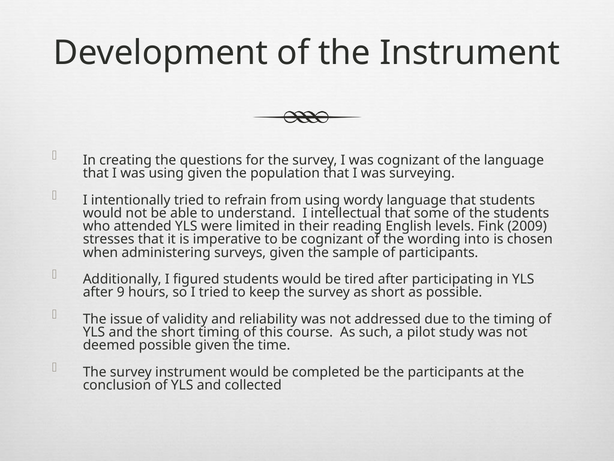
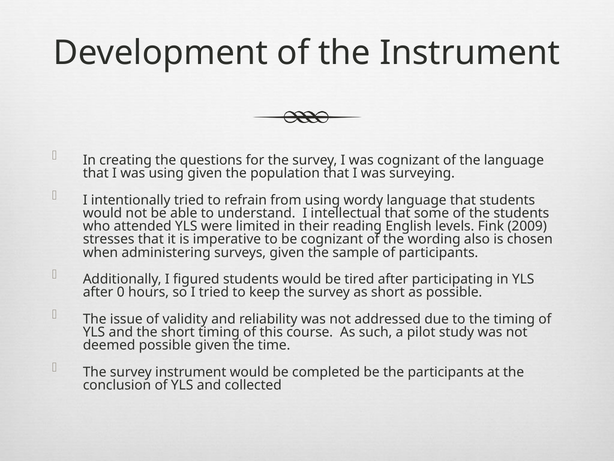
into: into -> also
9: 9 -> 0
